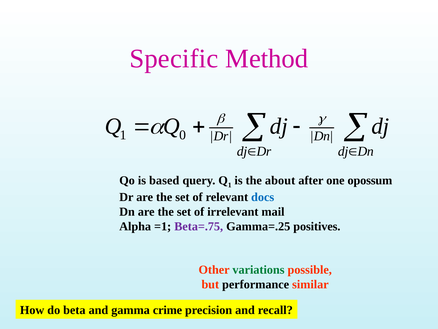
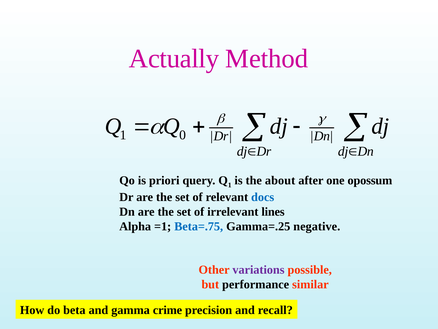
Specific: Specific -> Actually
based: based -> priori
mail: mail -> lines
Beta=.75 colour: purple -> blue
positives: positives -> negative
variations colour: green -> purple
